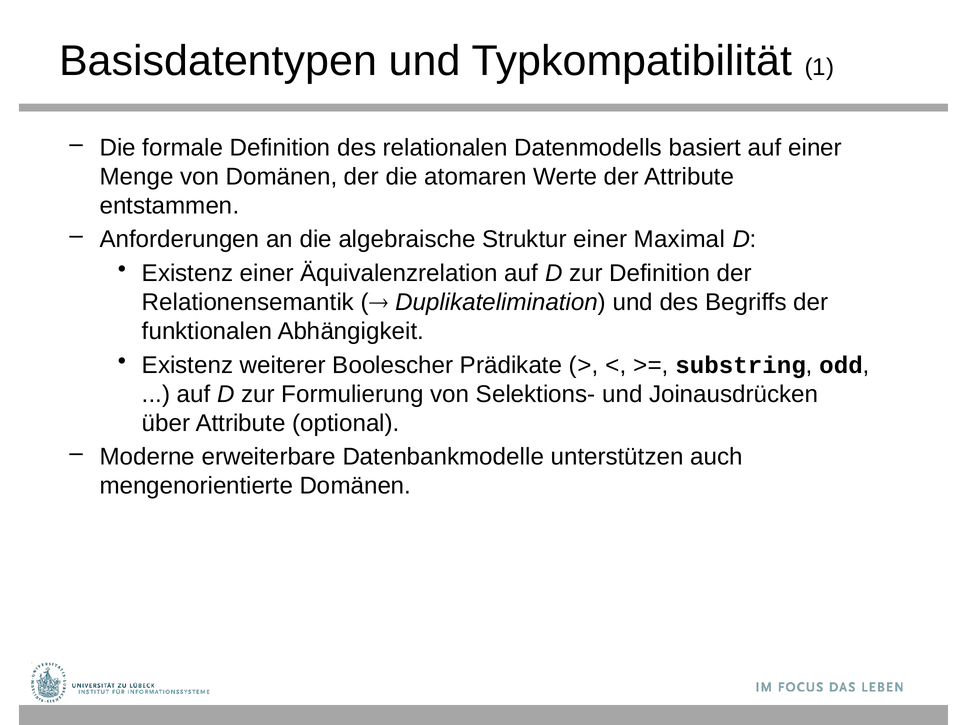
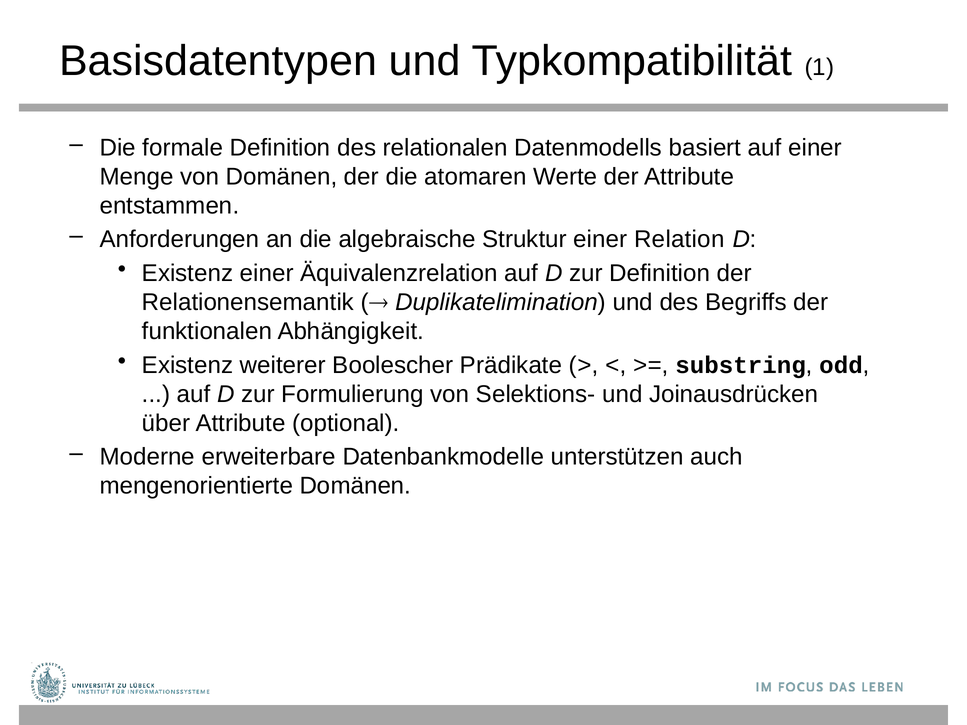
Maximal: Maximal -> Relation
